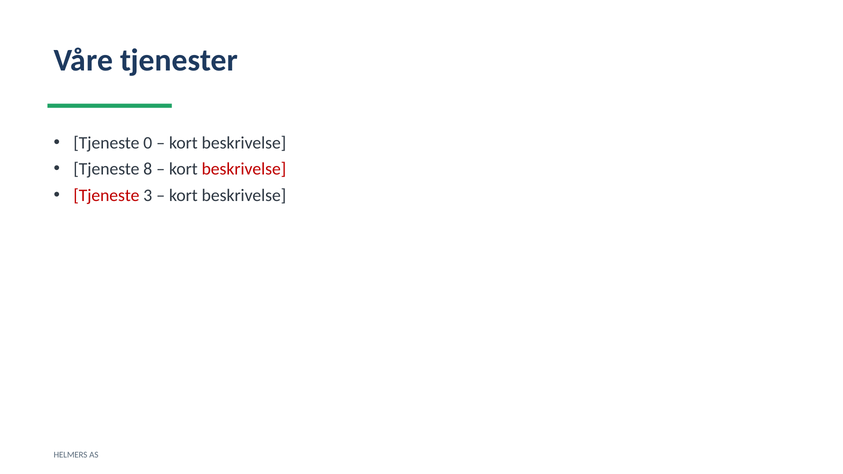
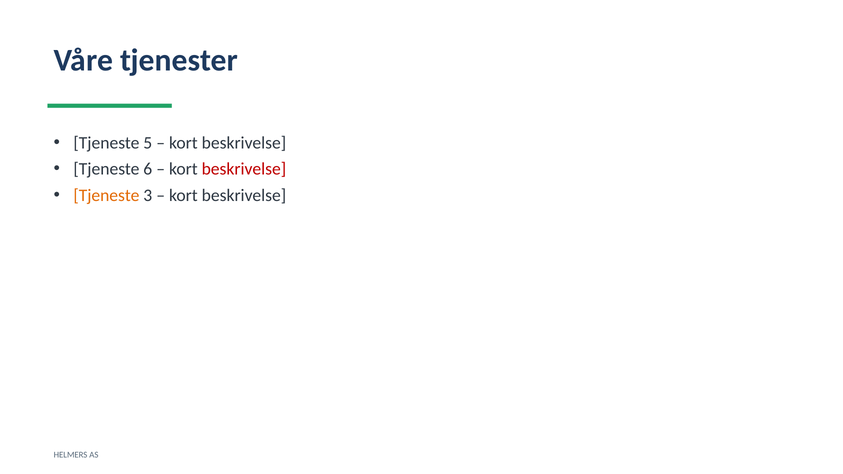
0: 0 -> 5
8: 8 -> 6
Tjeneste at (106, 195) colour: red -> orange
